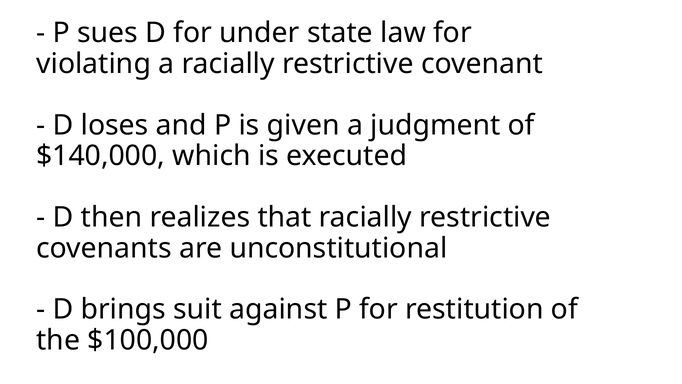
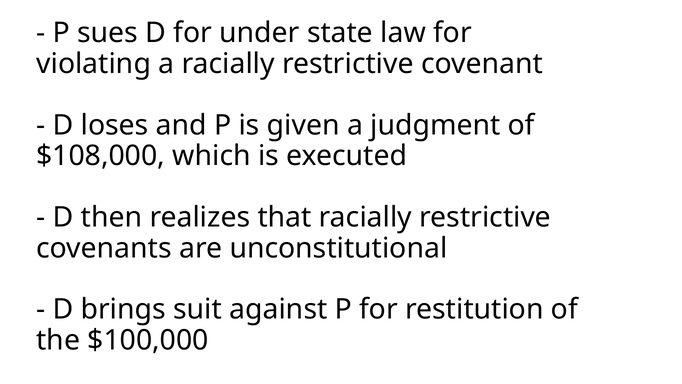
$140,000: $140,000 -> $108,000
